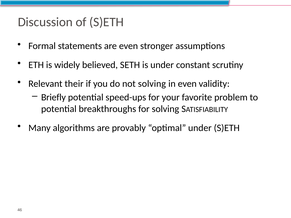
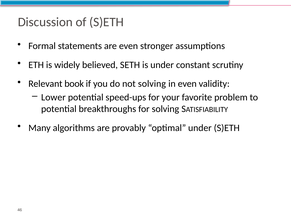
their: their -> book
Briefly: Briefly -> Lower
